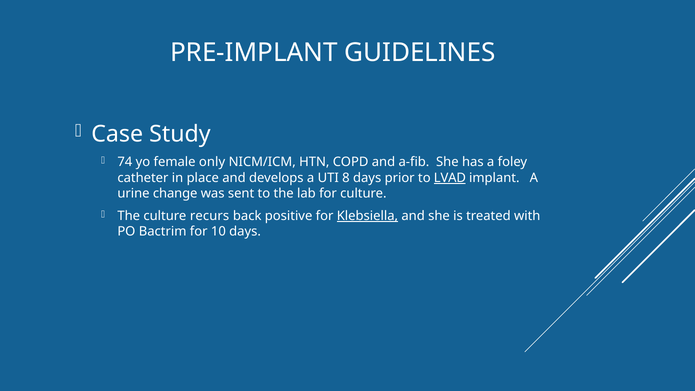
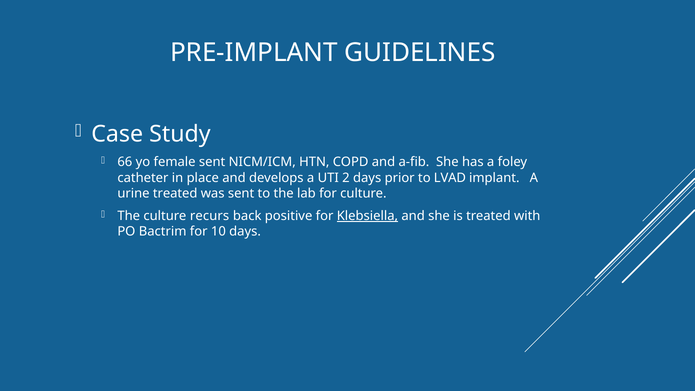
74: 74 -> 66
female only: only -> sent
8: 8 -> 2
LVAD underline: present -> none
urine change: change -> treated
